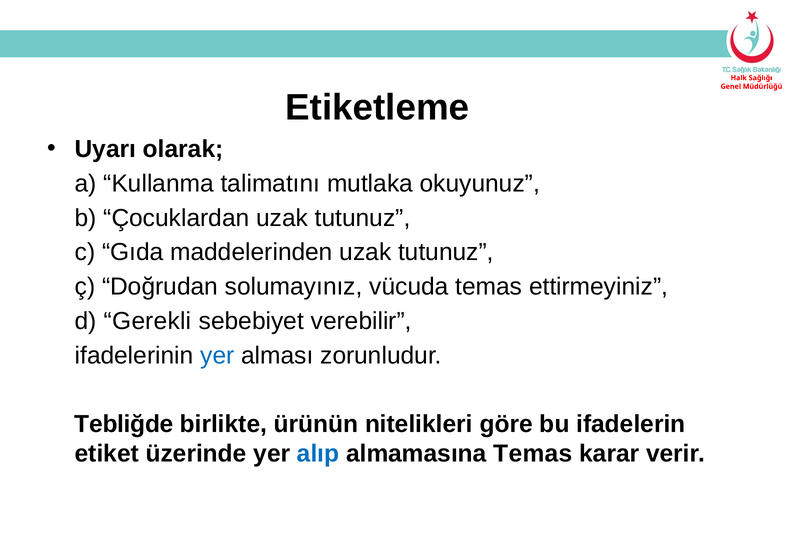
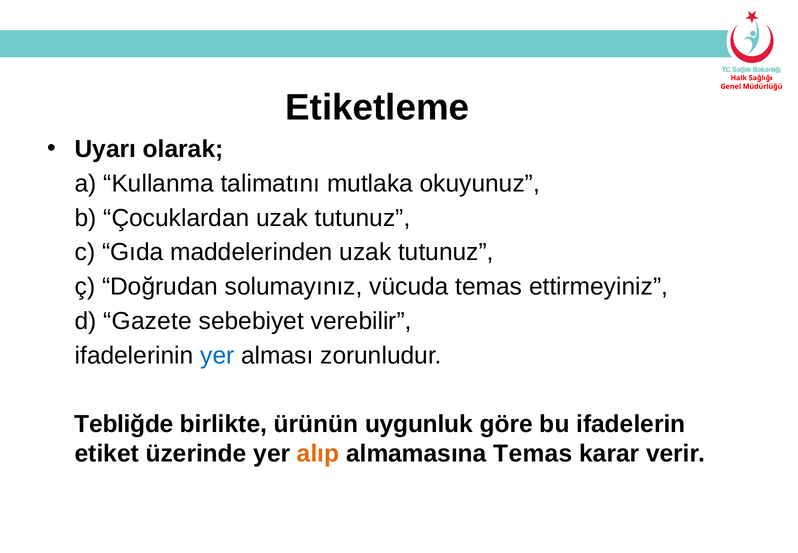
Gerekli: Gerekli -> Gazete
nitelikleri: nitelikleri -> uygunluk
alıp colour: blue -> orange
